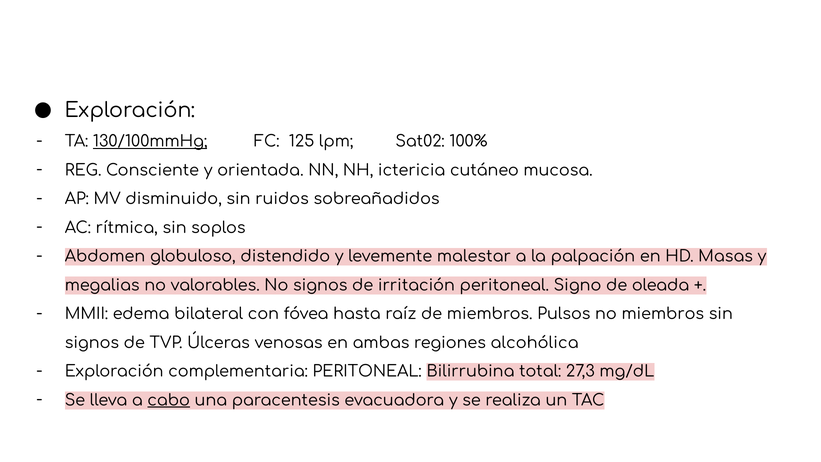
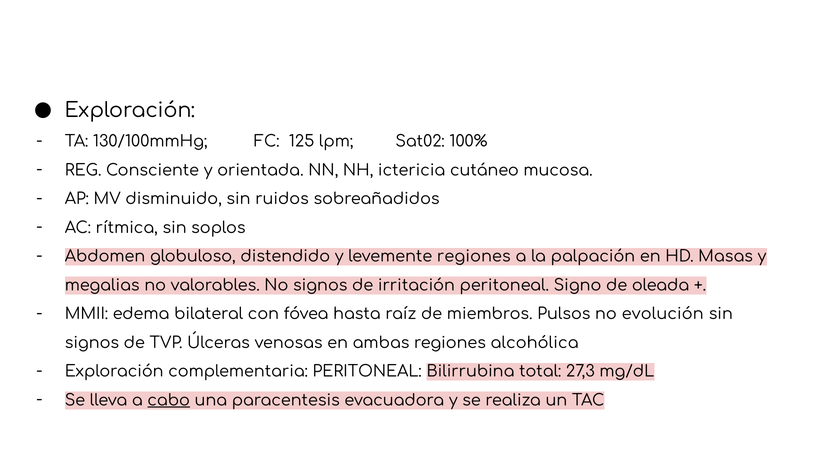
130/100mmHg underline: present -> none
levemente malestar: malestar -> regiones
no miembros: miembros -> evolución
